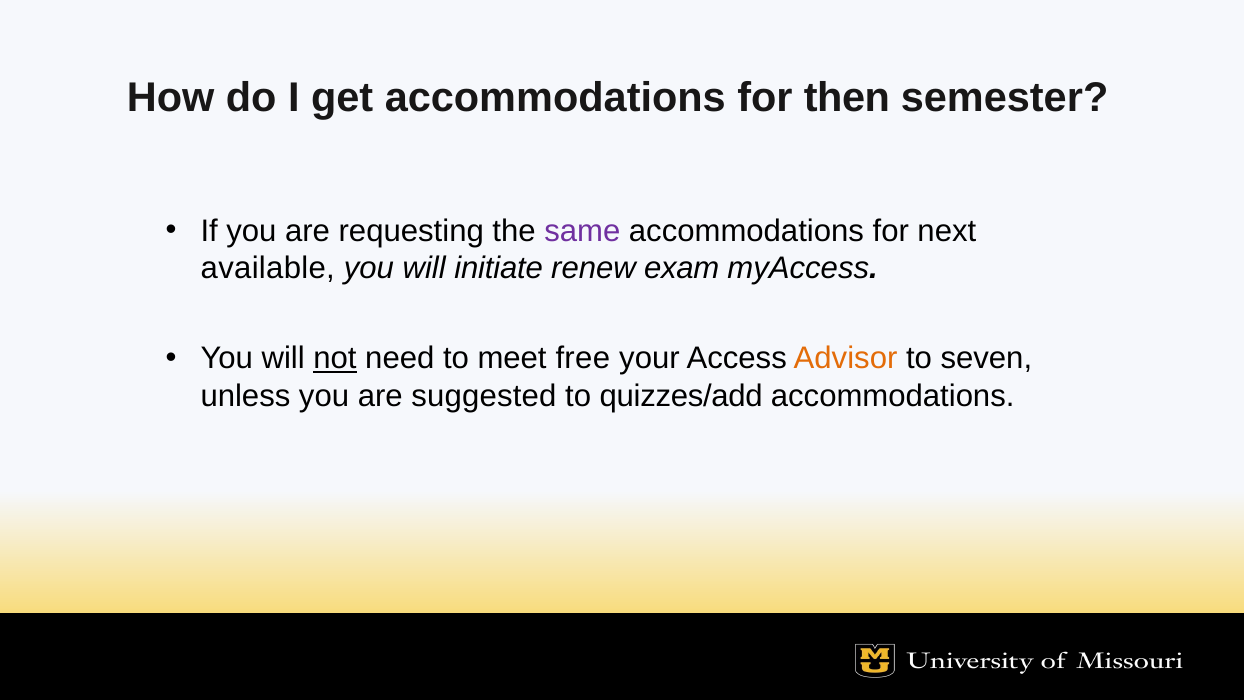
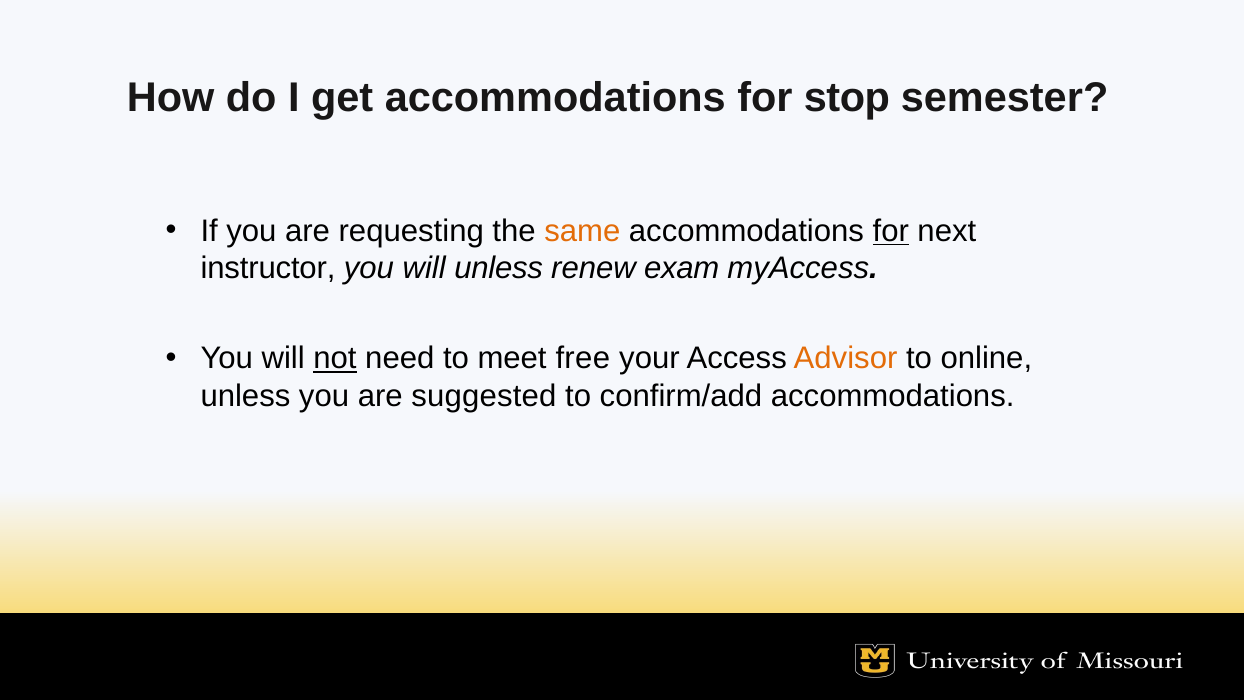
then: then -> stop
same colour: purple -> orange
for at (891, 231) underline: none -> present
available: available -> instructor
will initiate: initiate -> unless
seven: seven -> online
quizzes/add: quizzes/add -> confirm/add
